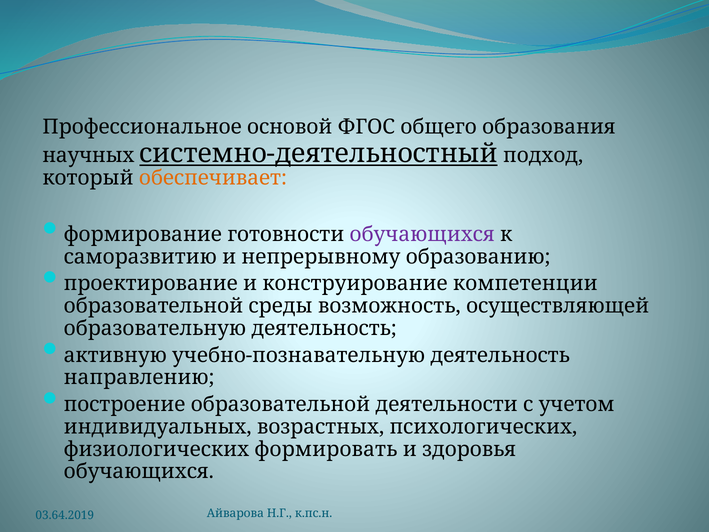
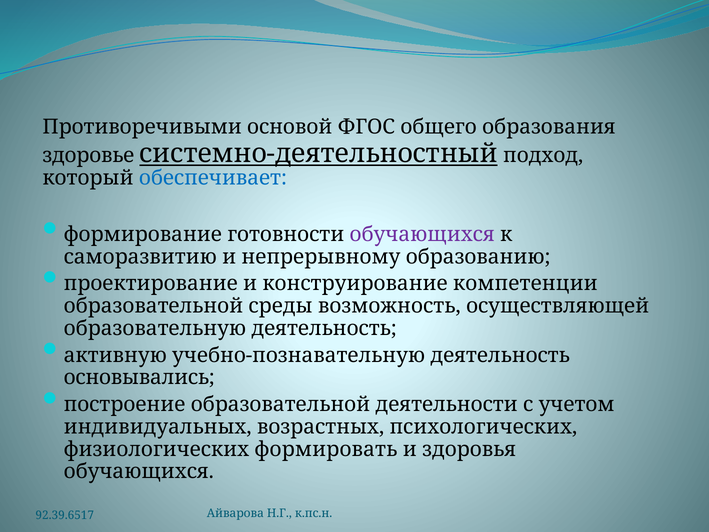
Профессиональное: Профессиональное -> Противоречивыми
научных: научных -> здоровье
обеспечивает colour: orange -> blue
направлению: направлению -> основывались
03.64.2019: 03.64.2019 -> 92.39.6517
